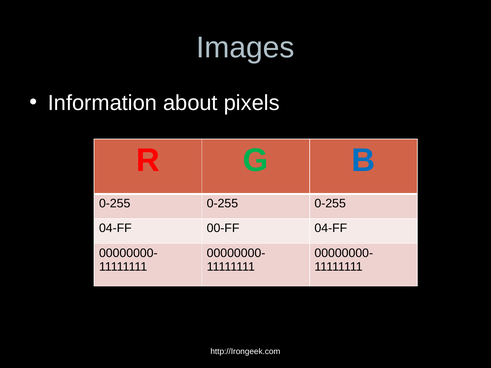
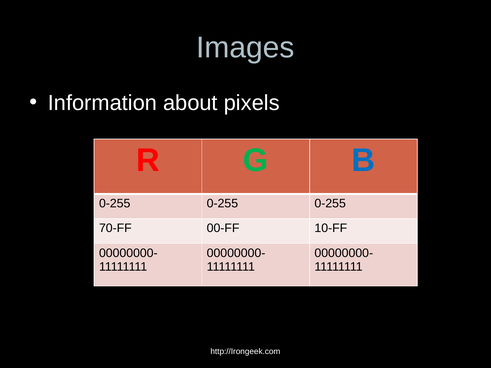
04-FF at (115, 228): 04-FF -> 70-FF
00-FF 04-FF: 04-FF -> 10-FF
